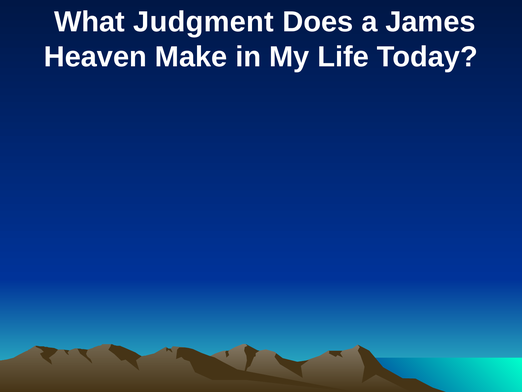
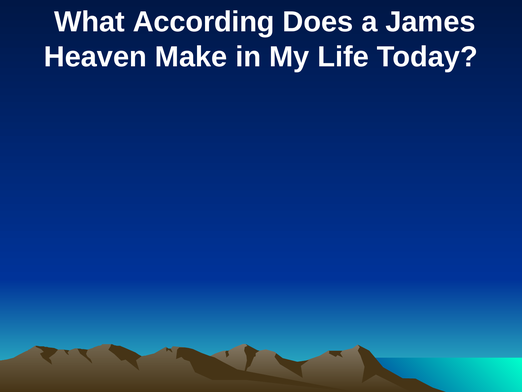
Judgment: Judgment -> According
